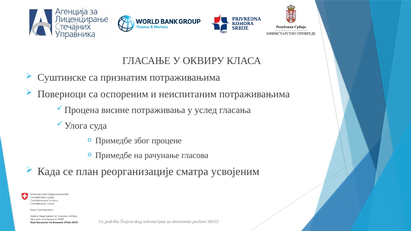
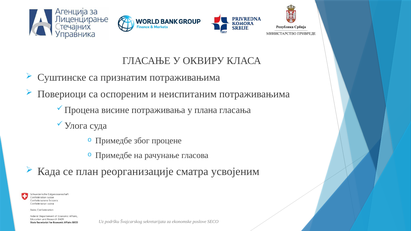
услед: услед -> плана
